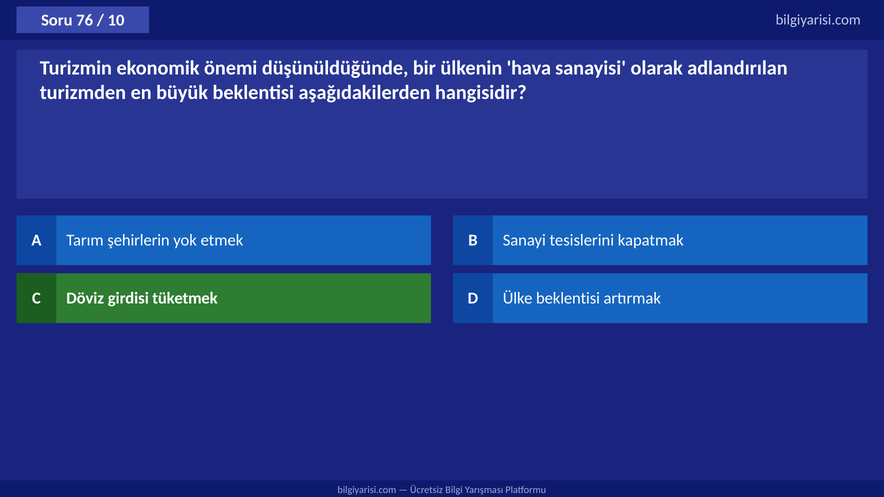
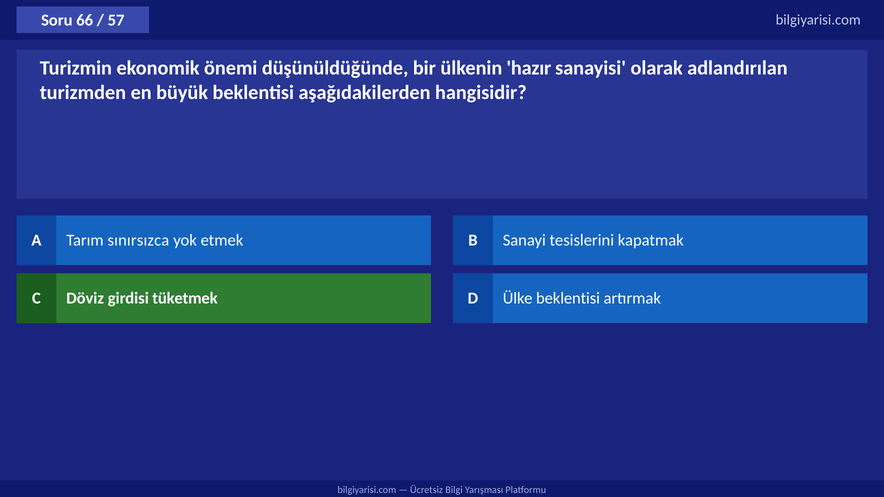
76: 76 -> 66
10: 10 -> 57
hava: hava -> hazır
şehirlerin: şehirlerin -> sınırsızca
